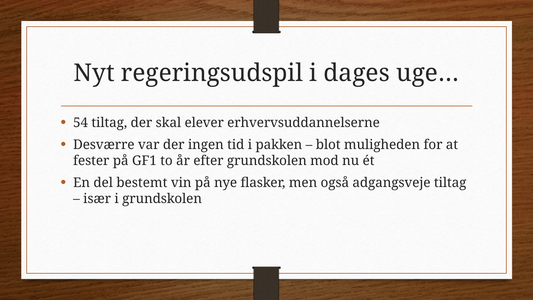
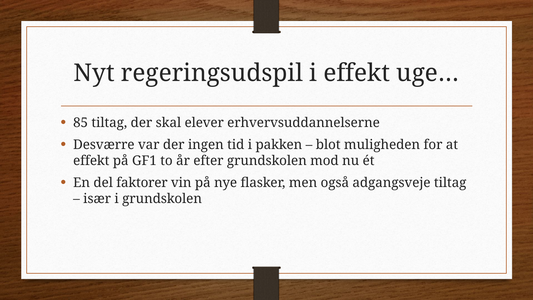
i dages: dages -> effekt
54: 54 -> 85
fester at (91, 161): fester -> effekt
bestemt: bestemt -> faktorer
